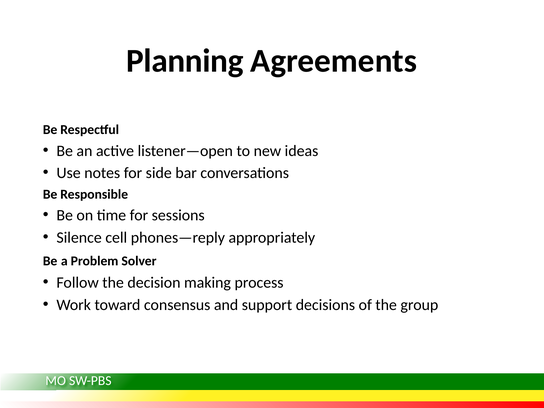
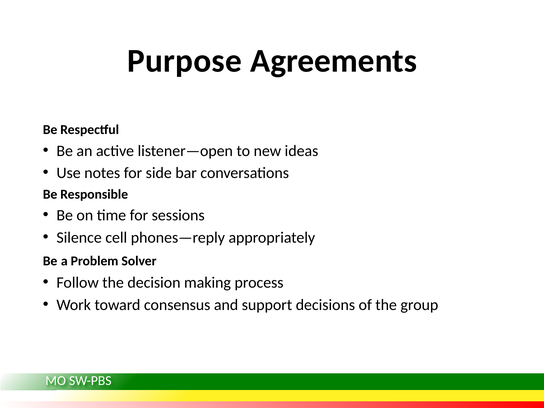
Planning: Planning -> Purpose
